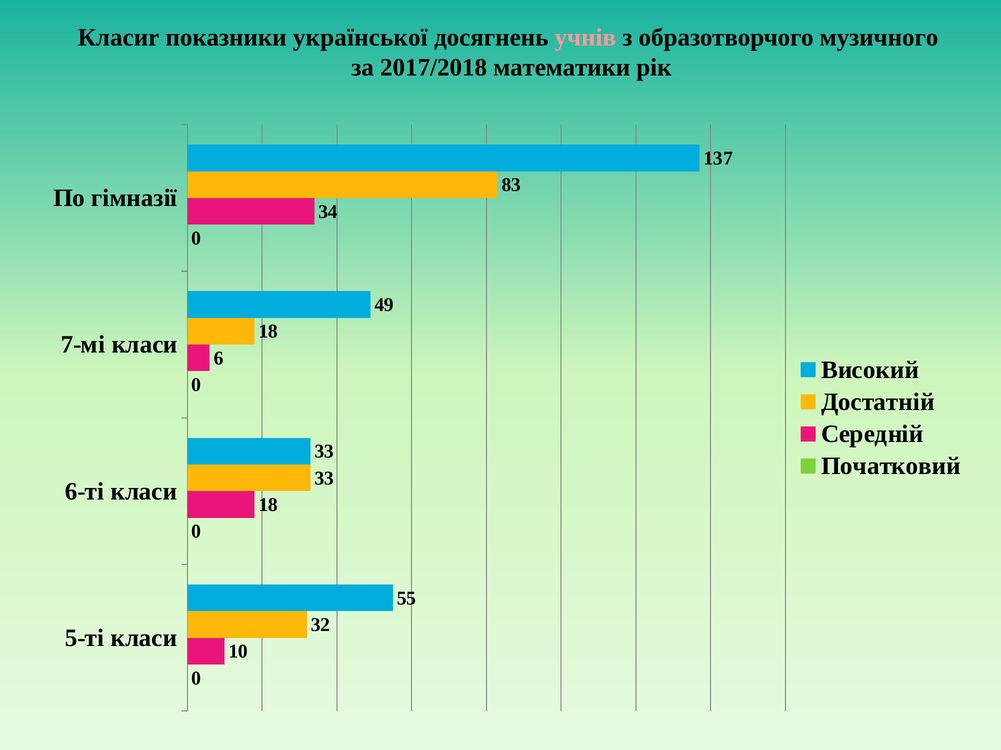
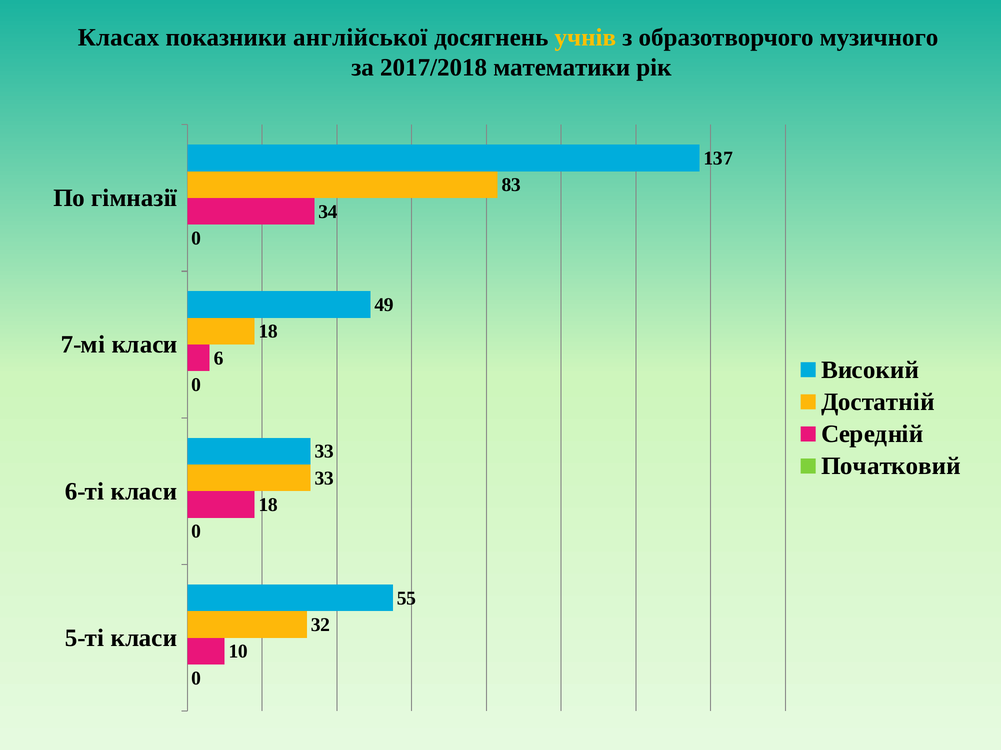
Класиr: Класиr -> Класах
української: української -> англійської
учнів colour: pink -> yellow
